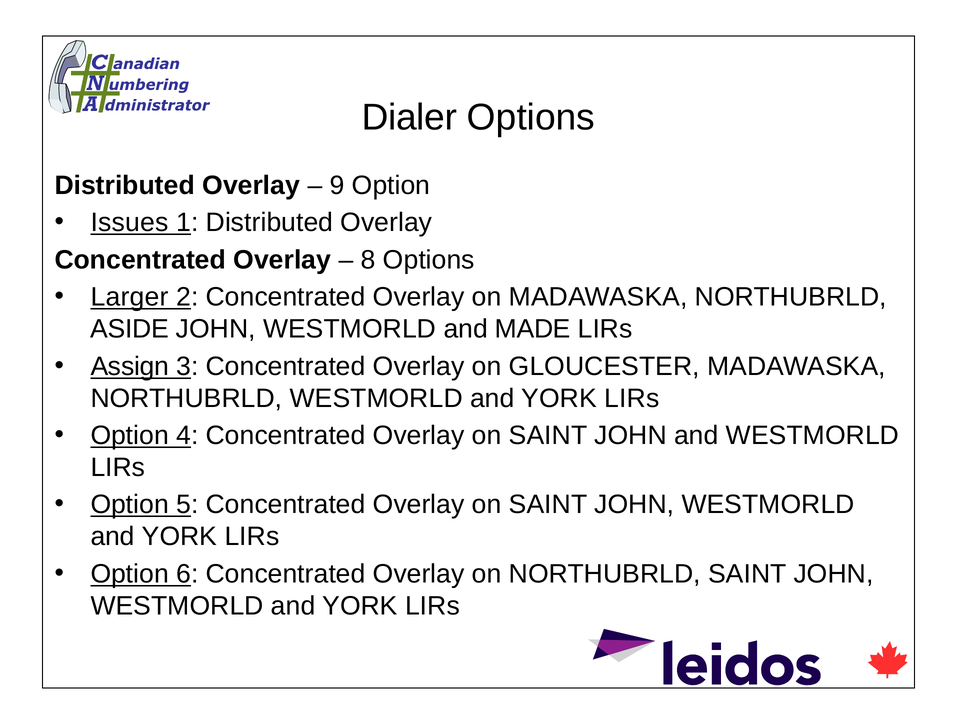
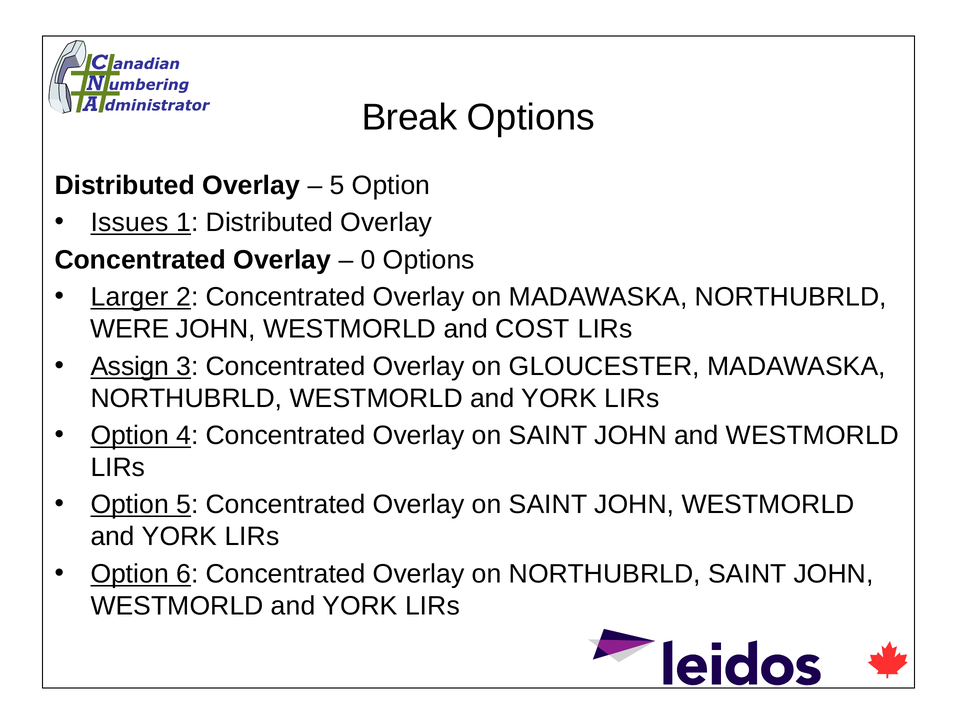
Dialer: Dialer -> Break
9 at (337, 185): 9 -> 5
8: 8 -> 0
ASIDE: ASIDE -> WERE
MADE: MADE -> COST
